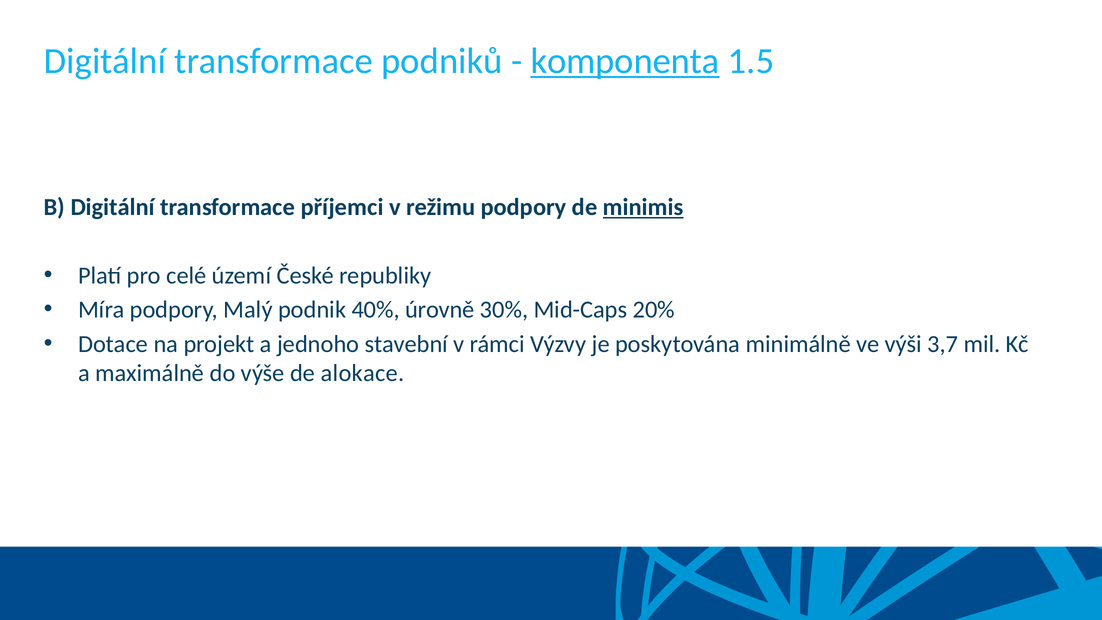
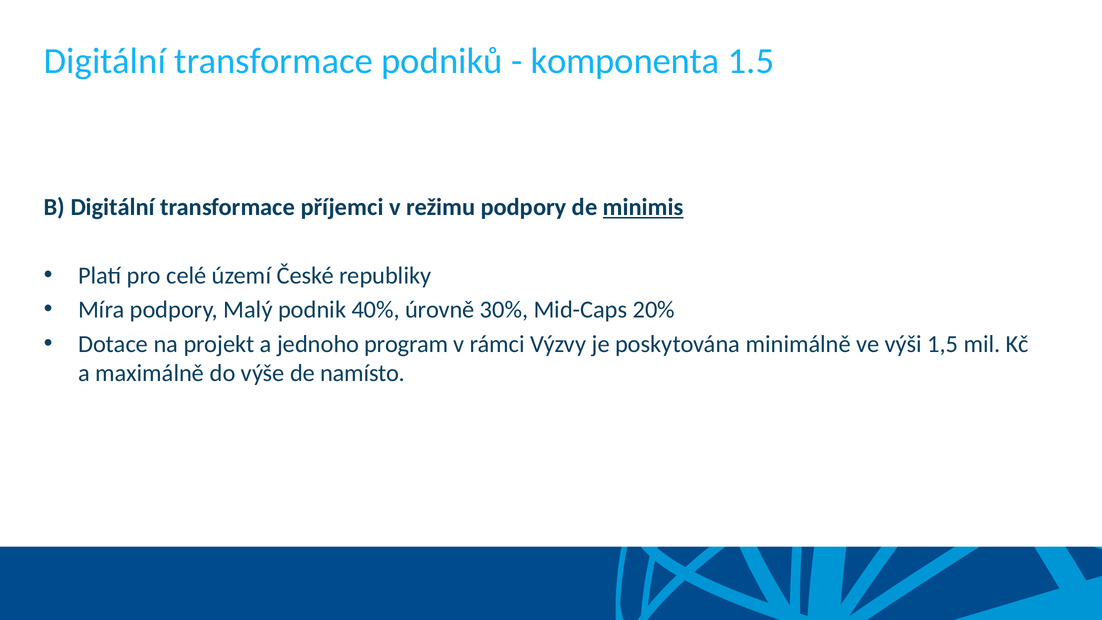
komponenta underline: present -> none
stavební: stavební -> program
3,7: 3,7 -> 1,5
alokace: alokace -> namísto
